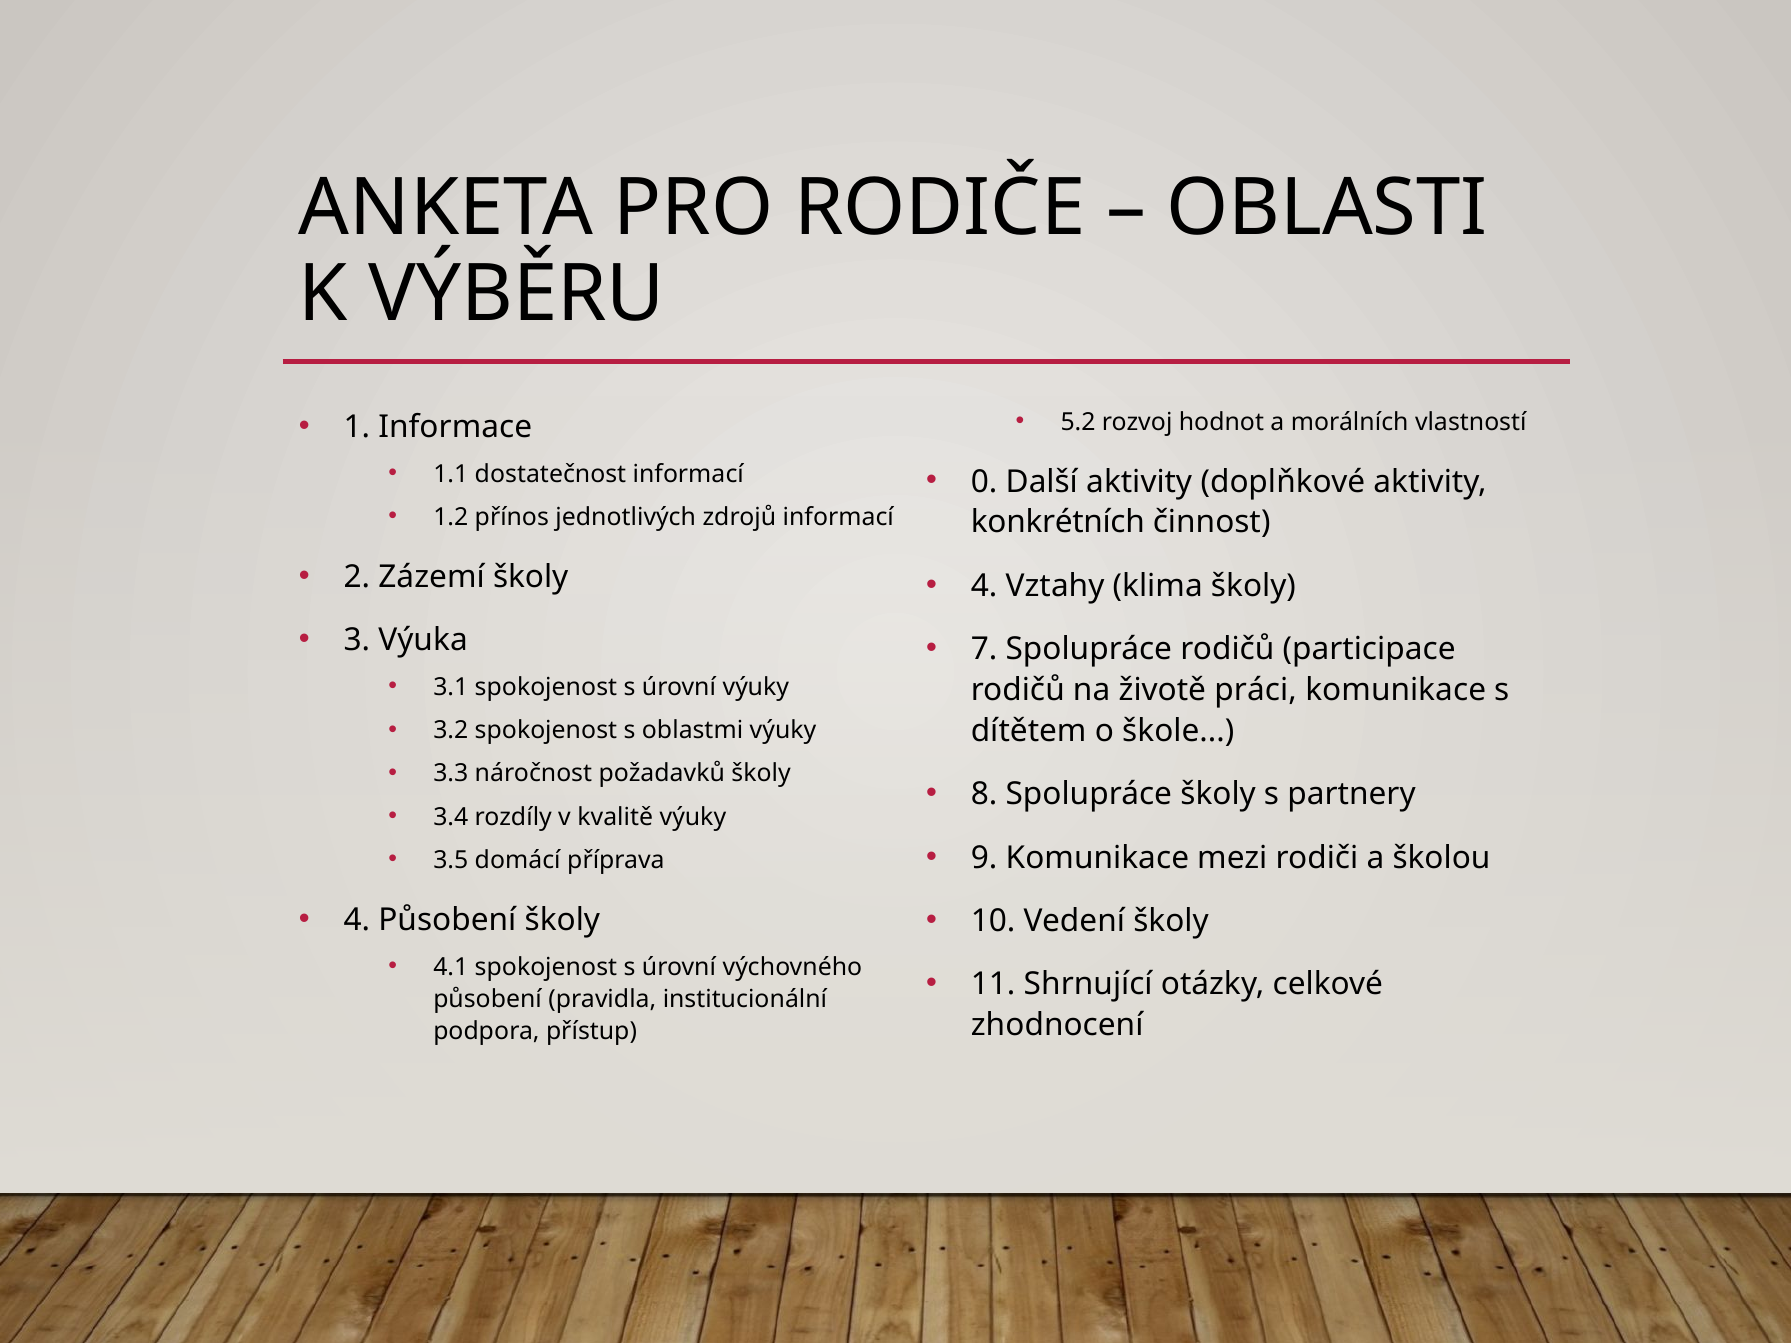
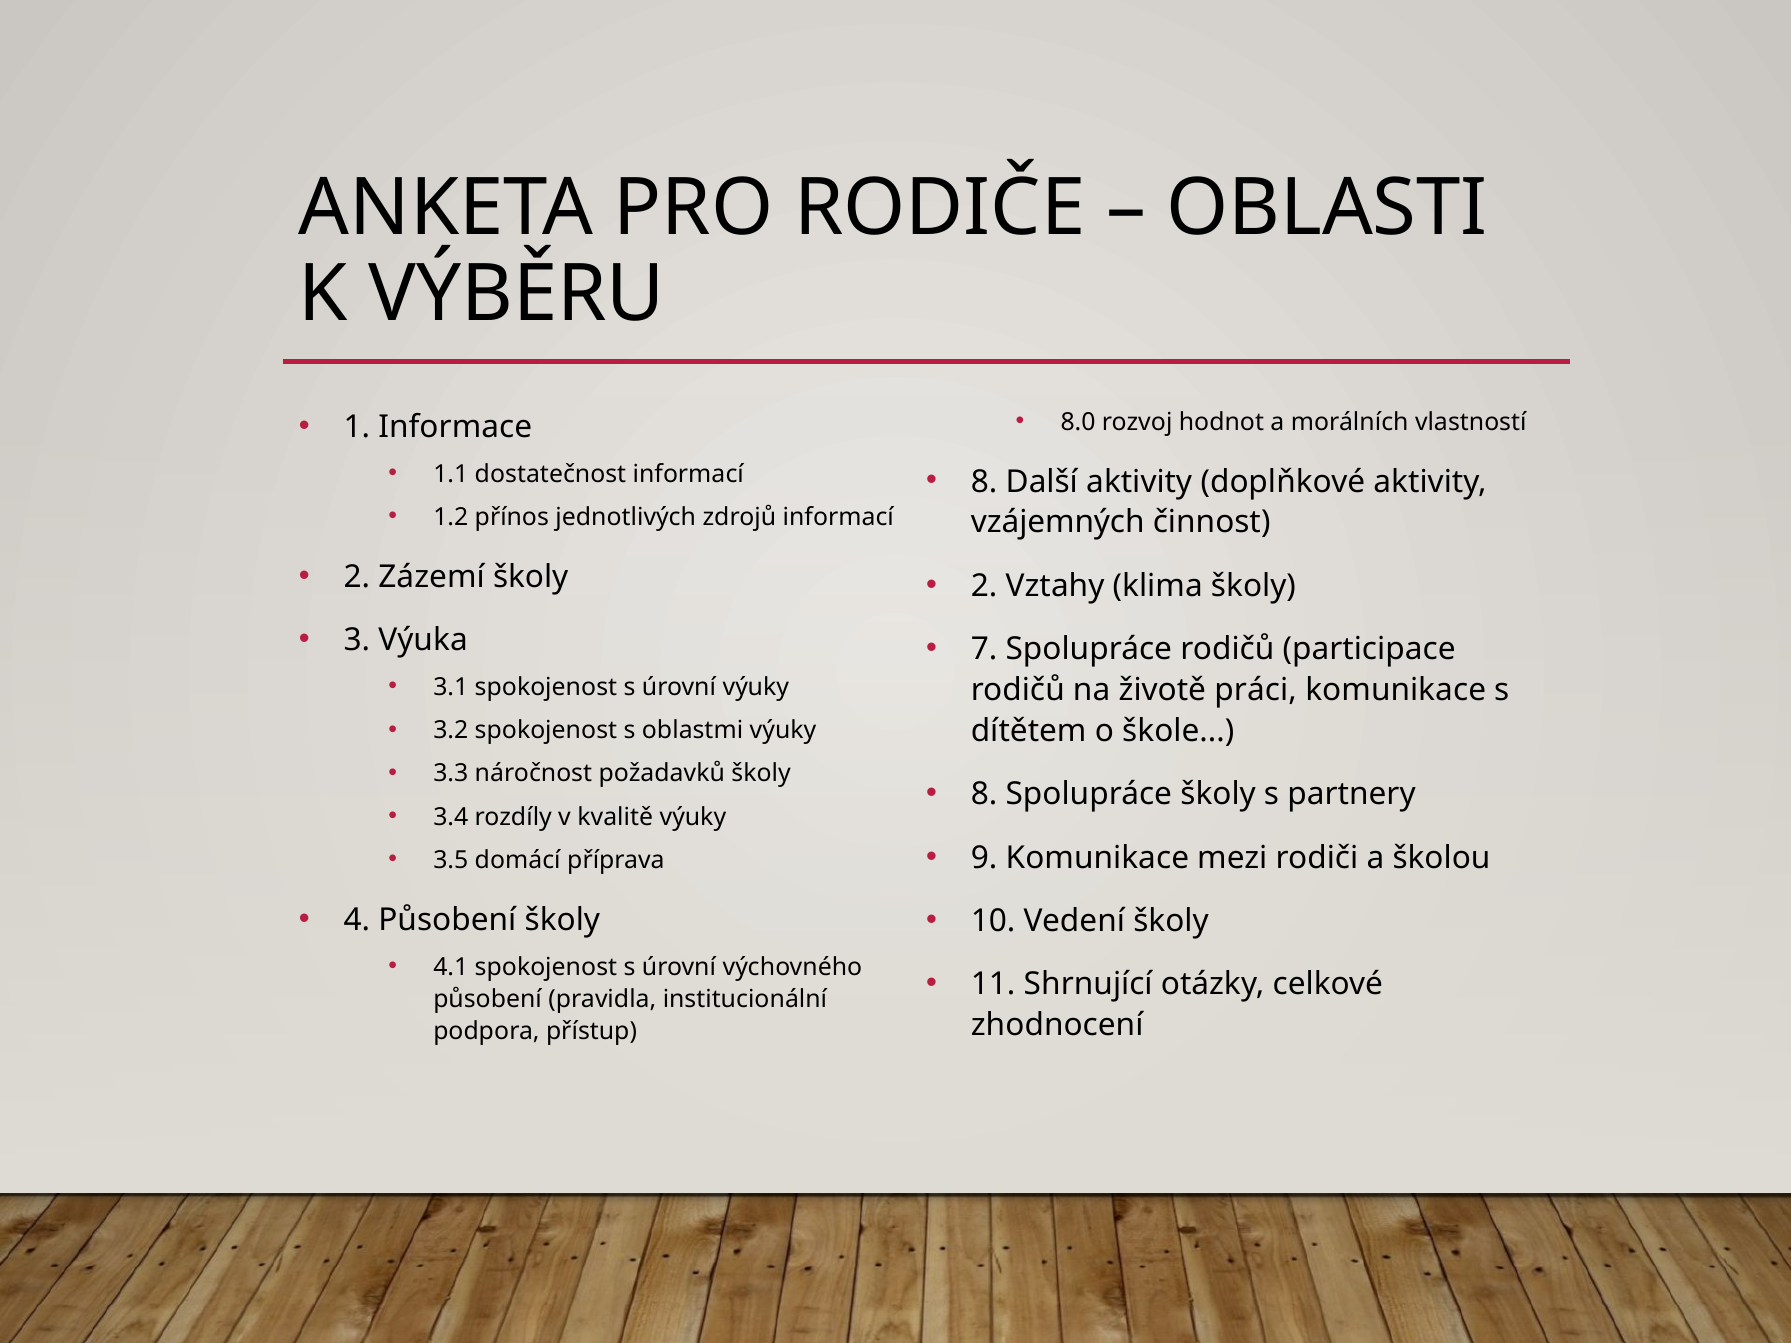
5.2: 5.2 -> 8.0
0 at (984, 482): 0 -> 8
konkrétních: konkrétních -> vzájemných
4 at (984, 586): 4 -> 2
